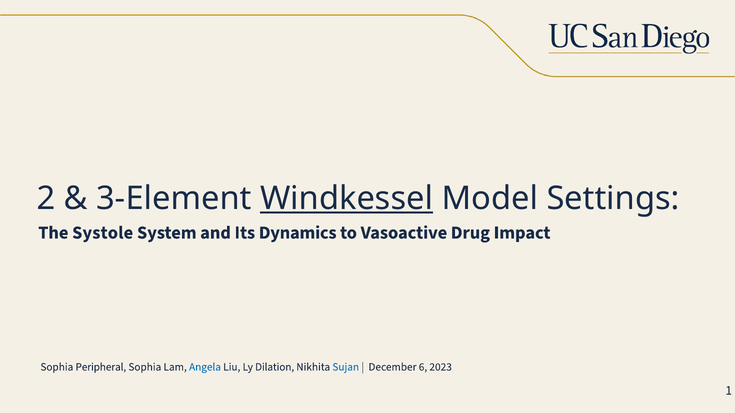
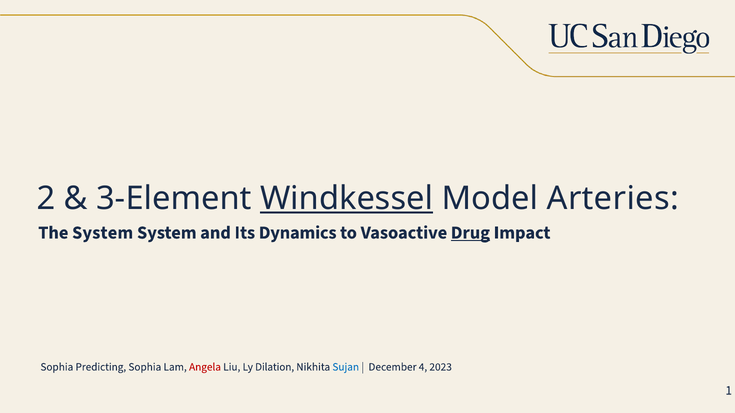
Settings: Settings -> Arteries
The Systole: Systole -> System
Drug underline: none -> present
Peripheral: Peripheral -> Predicting
Angela colour: blue -> red
6: 6 -> 4
